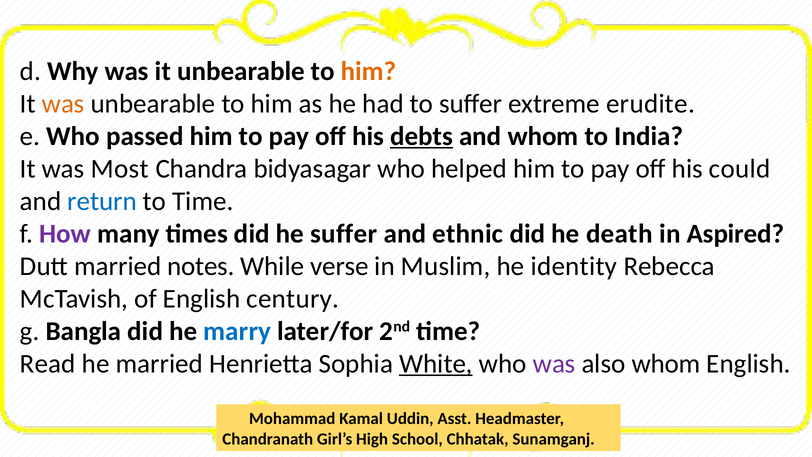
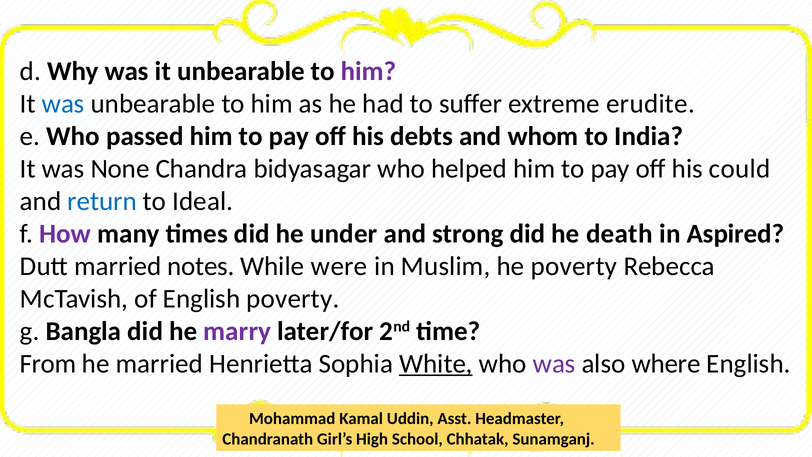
him at (369, 71) colour: orange -> purple
was at (63, 104) colour: orange -> blue
debts underline: present -> none
Most: Most -> None
to Time: Time -> Ideal
he suffer: suffer -> under
ethnic: ethnic -> strong
verse: verse -> were
he identity: identity -> poverty
English century: century -> poverty
marry colour: blue -> purple
Read: Read -> From
also whom: whom -> where
